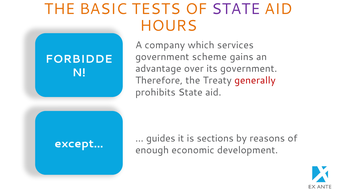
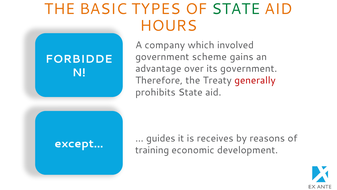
TESTS: TESTS -> TYPES
STATE at (236, 9) colour: purple -> green
services: services -> involved
sections: sections -> receives
enough: enough -> training
